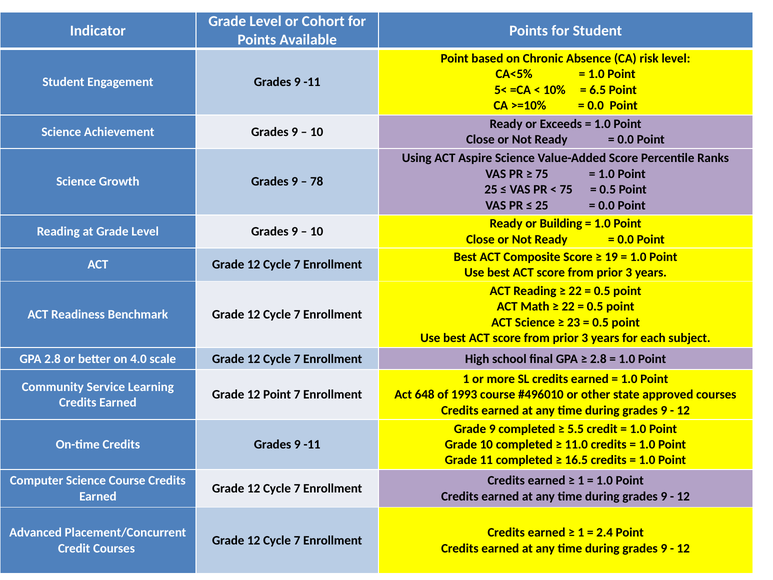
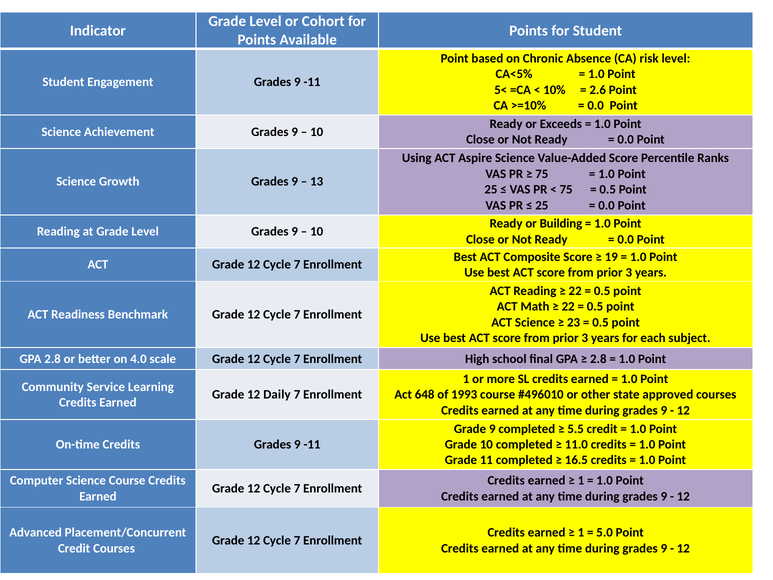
6.5: 6.5 -> 2.6
78: 78 -> 13
12 Point: Point -> Daily
2.4: 2.4 -> 5.0
